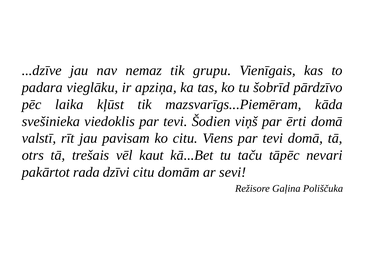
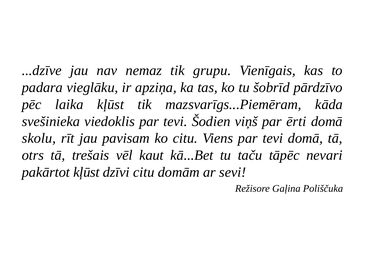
valstī: valstī -> skolu
pakārtot rada: rada -> kļūst
